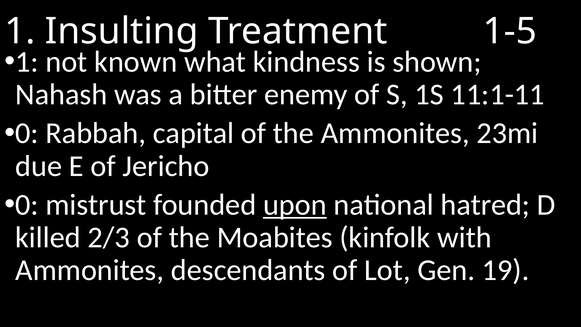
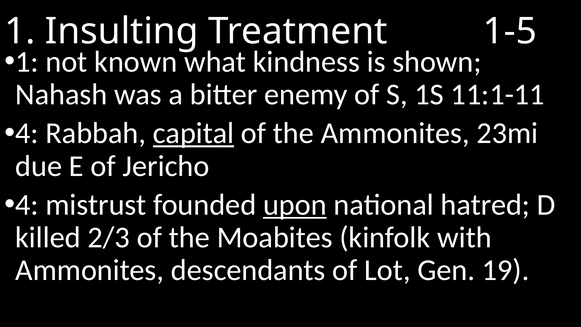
0 at (27, 133): 0 -> 4
capital underline: none -> present
0 at (27, 205): 0 -> 4
